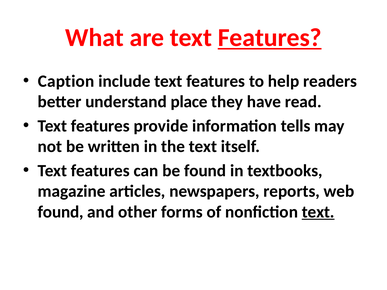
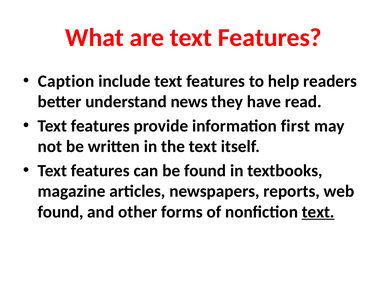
Features at (270, 38) underline: present -> none
place: place -> news
tells: tells -> first
